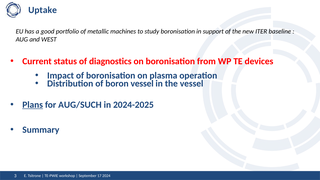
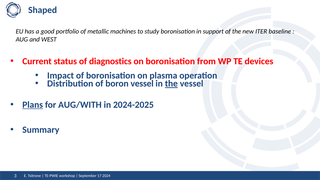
Uptake: Uptake -> Shaped
the at (171, 84) underline: none -> present
AUG/SUCH: AUG/SUCH -> AUG/WITH
